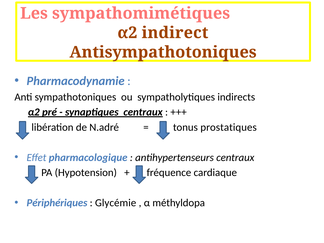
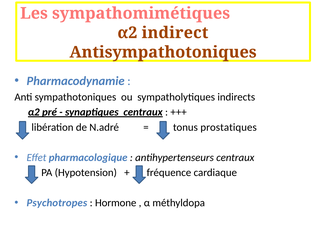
Périphériques: Périphériques -> Psychotropes
Glycémie: Glycémie -> Hormone
